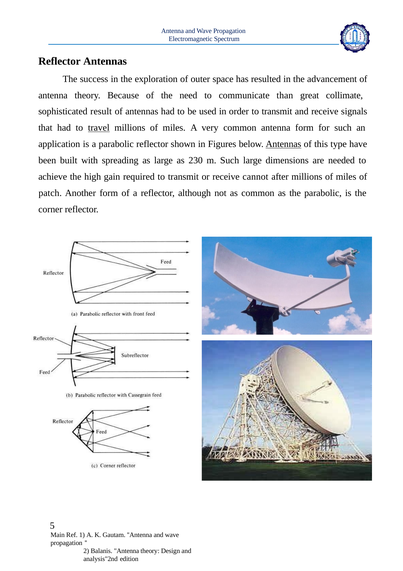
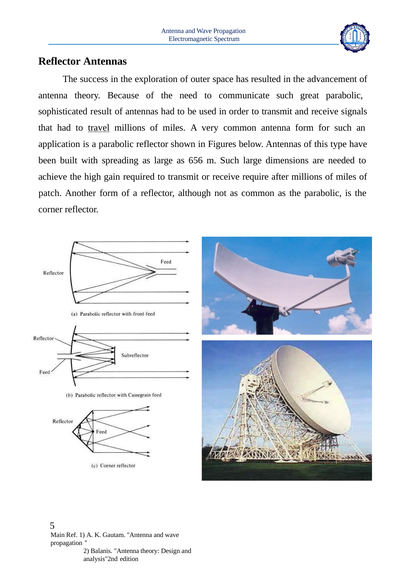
communicate than: than -> such
great collimate: collimate -> parabolic
Antennas at (283, 144) underline: present -> none
230: 230 -> 656
cannot: cannot -> require
